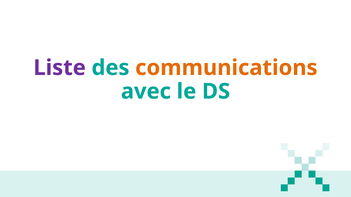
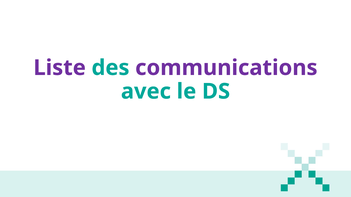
communications colour: orange -> purple
